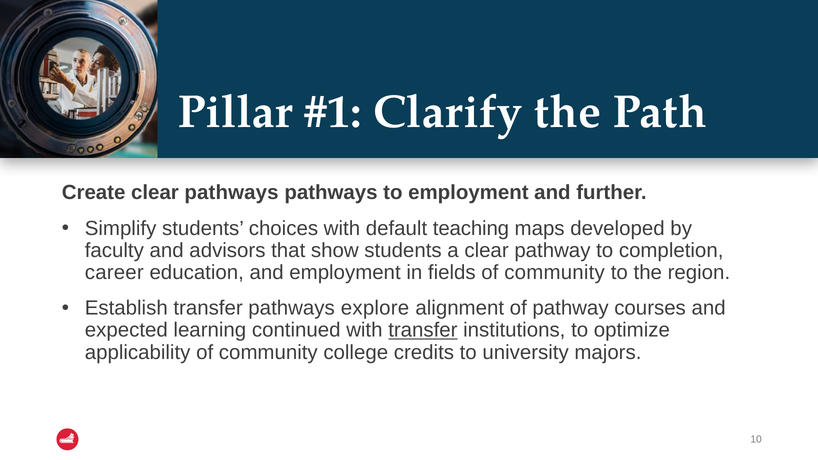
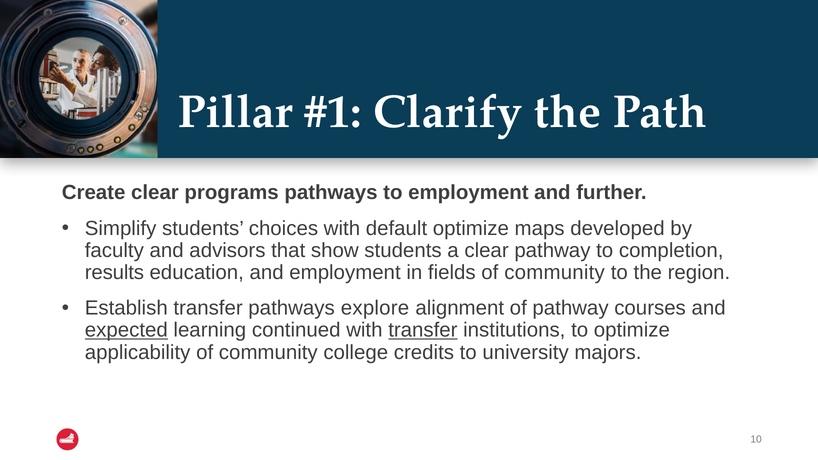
clear pathways: pathways -> programs
default teaching: teaching -> optimize
career: career -> results
expected underline: none -> present
